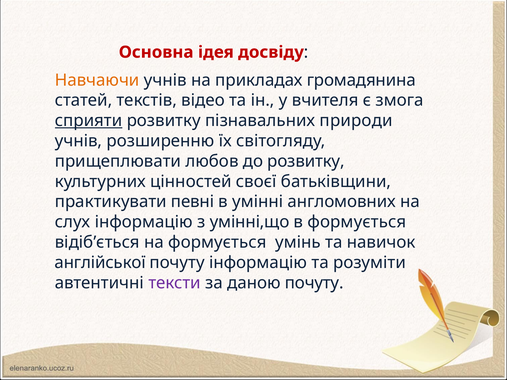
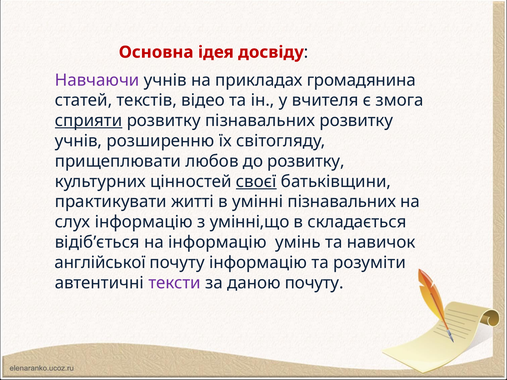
Навчаючи colour: orange -> purple
пізнавальних природи: природи -> розвитку
своєї underline: none -> present
певні: певні -> житті
умінні англомовних: англомовних -> пізнавальних
в формується: формується -> складається
на формується: формується -> інформацію
